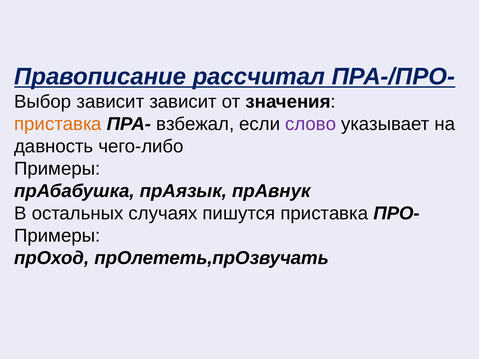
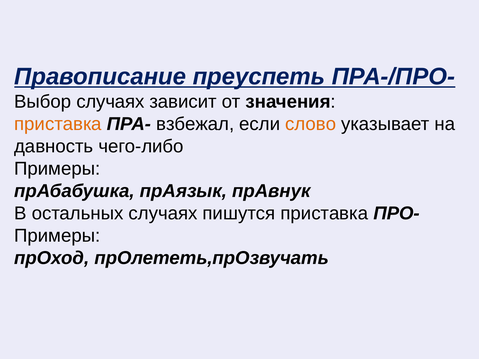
рассчитал: рассчитал -> преуспеть
Выбор зависит: зависит -> случаях
слово colour: purple -> orange
